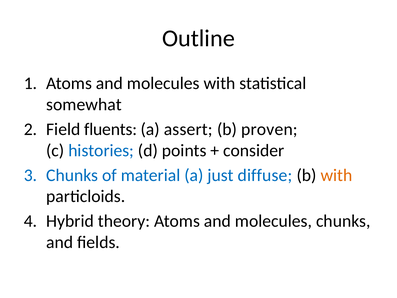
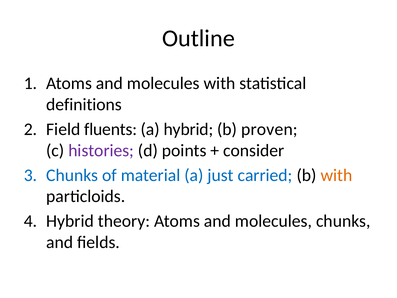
somewhat: somewhat -> definitions
a assert: assert -> hybrid
histories colour: blue -> purple
diffuse: diffuse -> carried
